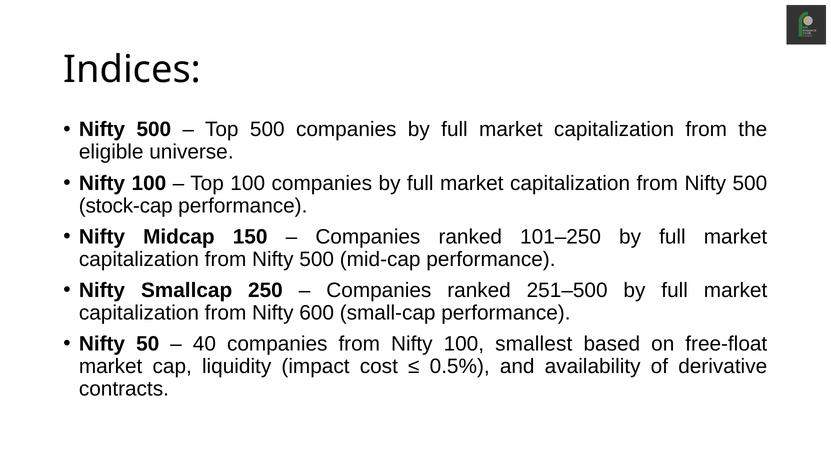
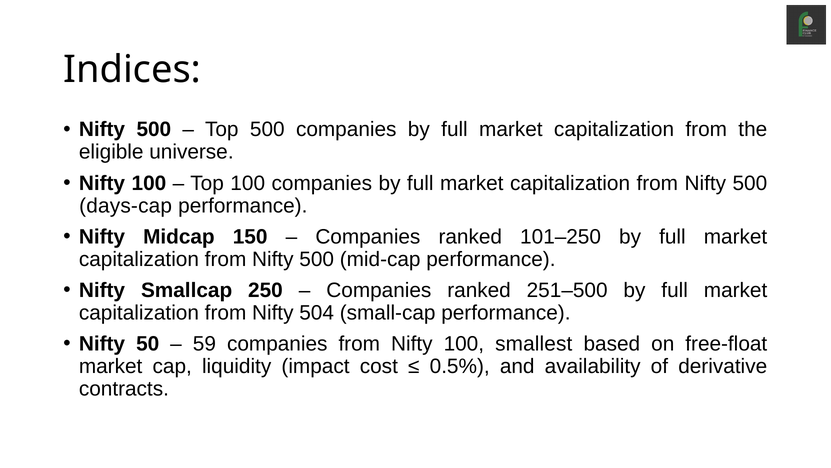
stock-cap: stock-cap -> days-cap
600: 600 -> 504
40: 40 -> 59
